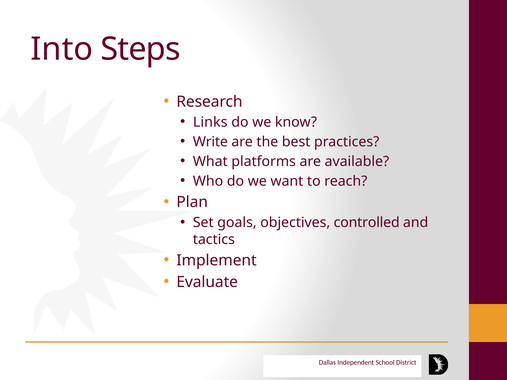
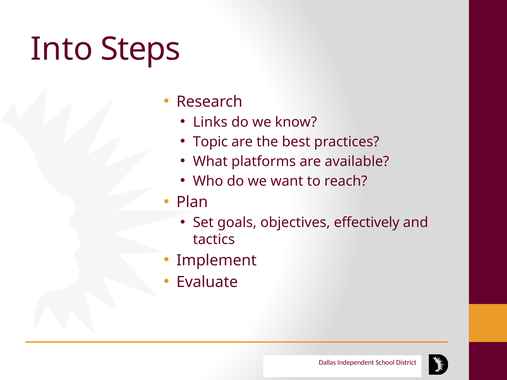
Write: Write -> Topic
controlled: controlled -> effectively
